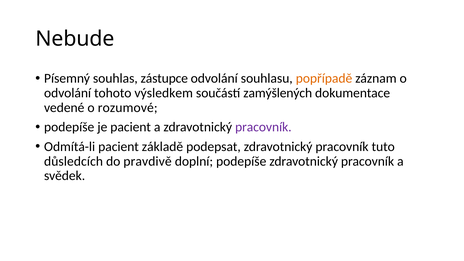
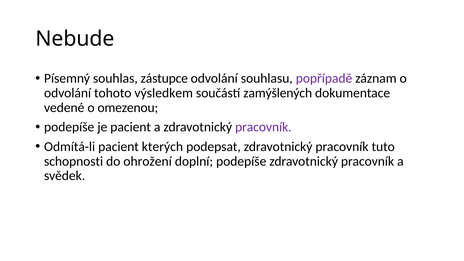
popřípadě colour: orange -> purple
rozumové: rozumové -> omezenou
základě: základě -> kterých
důsledcích: důsledcích -> schopnosti
pravdivě: pravdivě -> ohrožení
